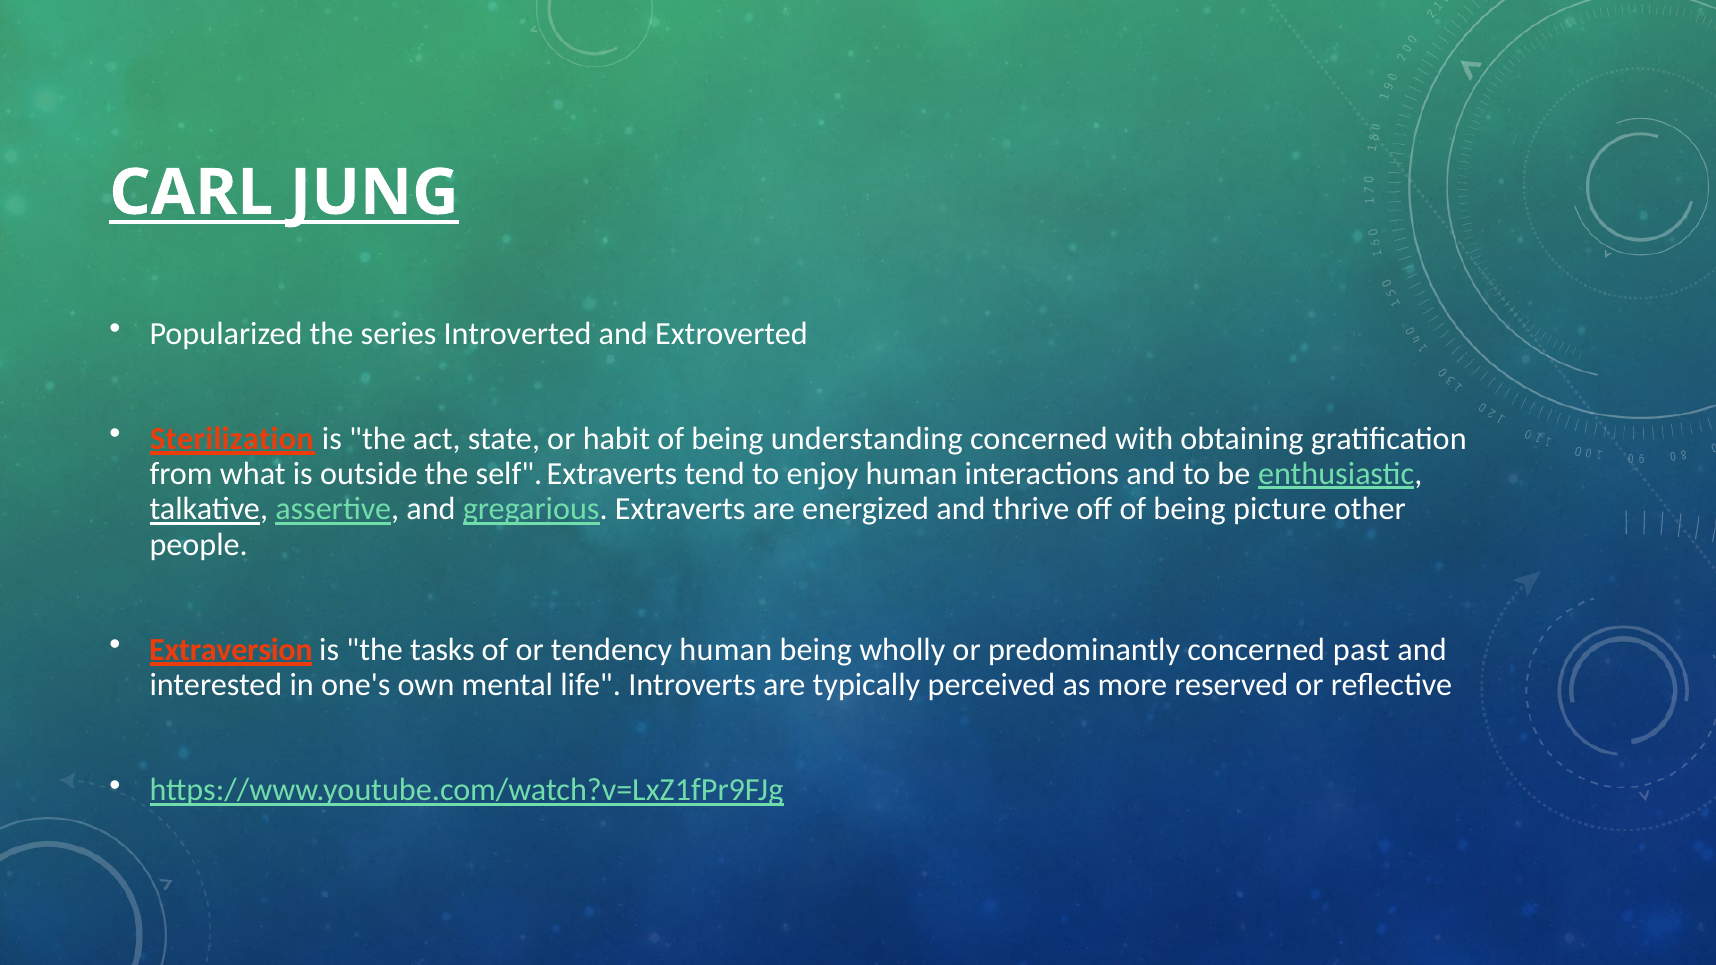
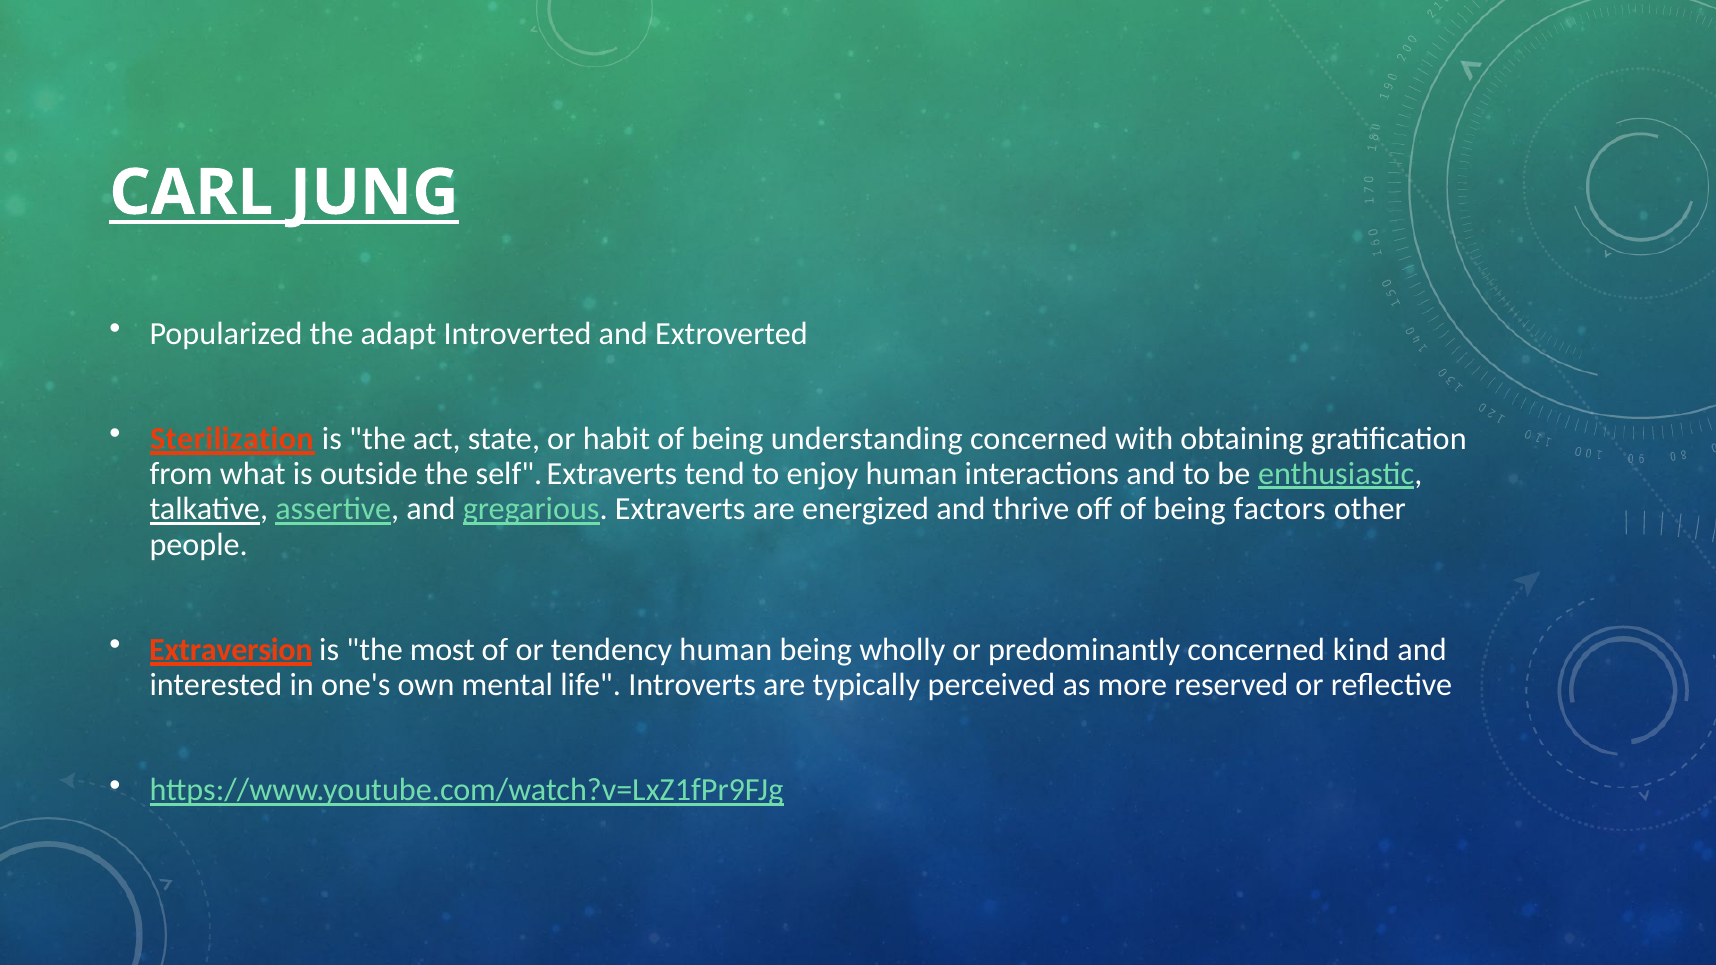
series: series -> adapt
picture: picture -> factors
tasks: tasks -> most
past: past -> kind
